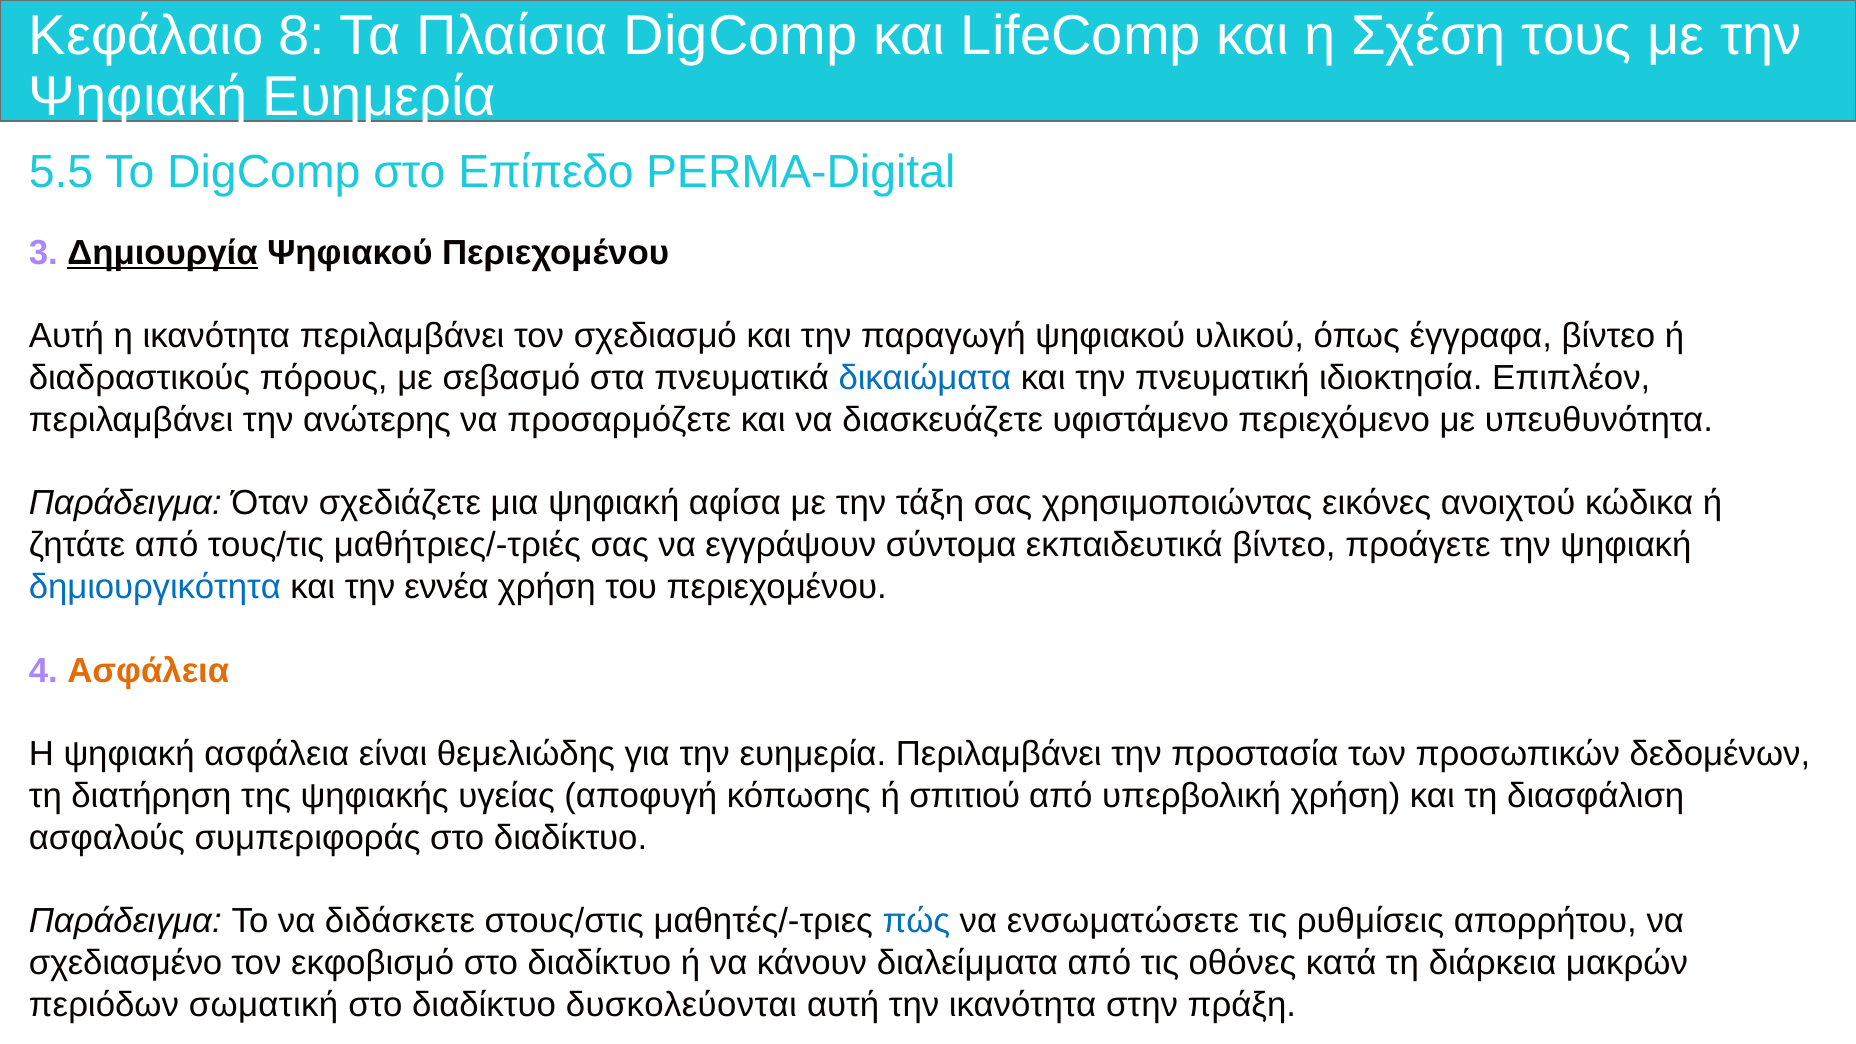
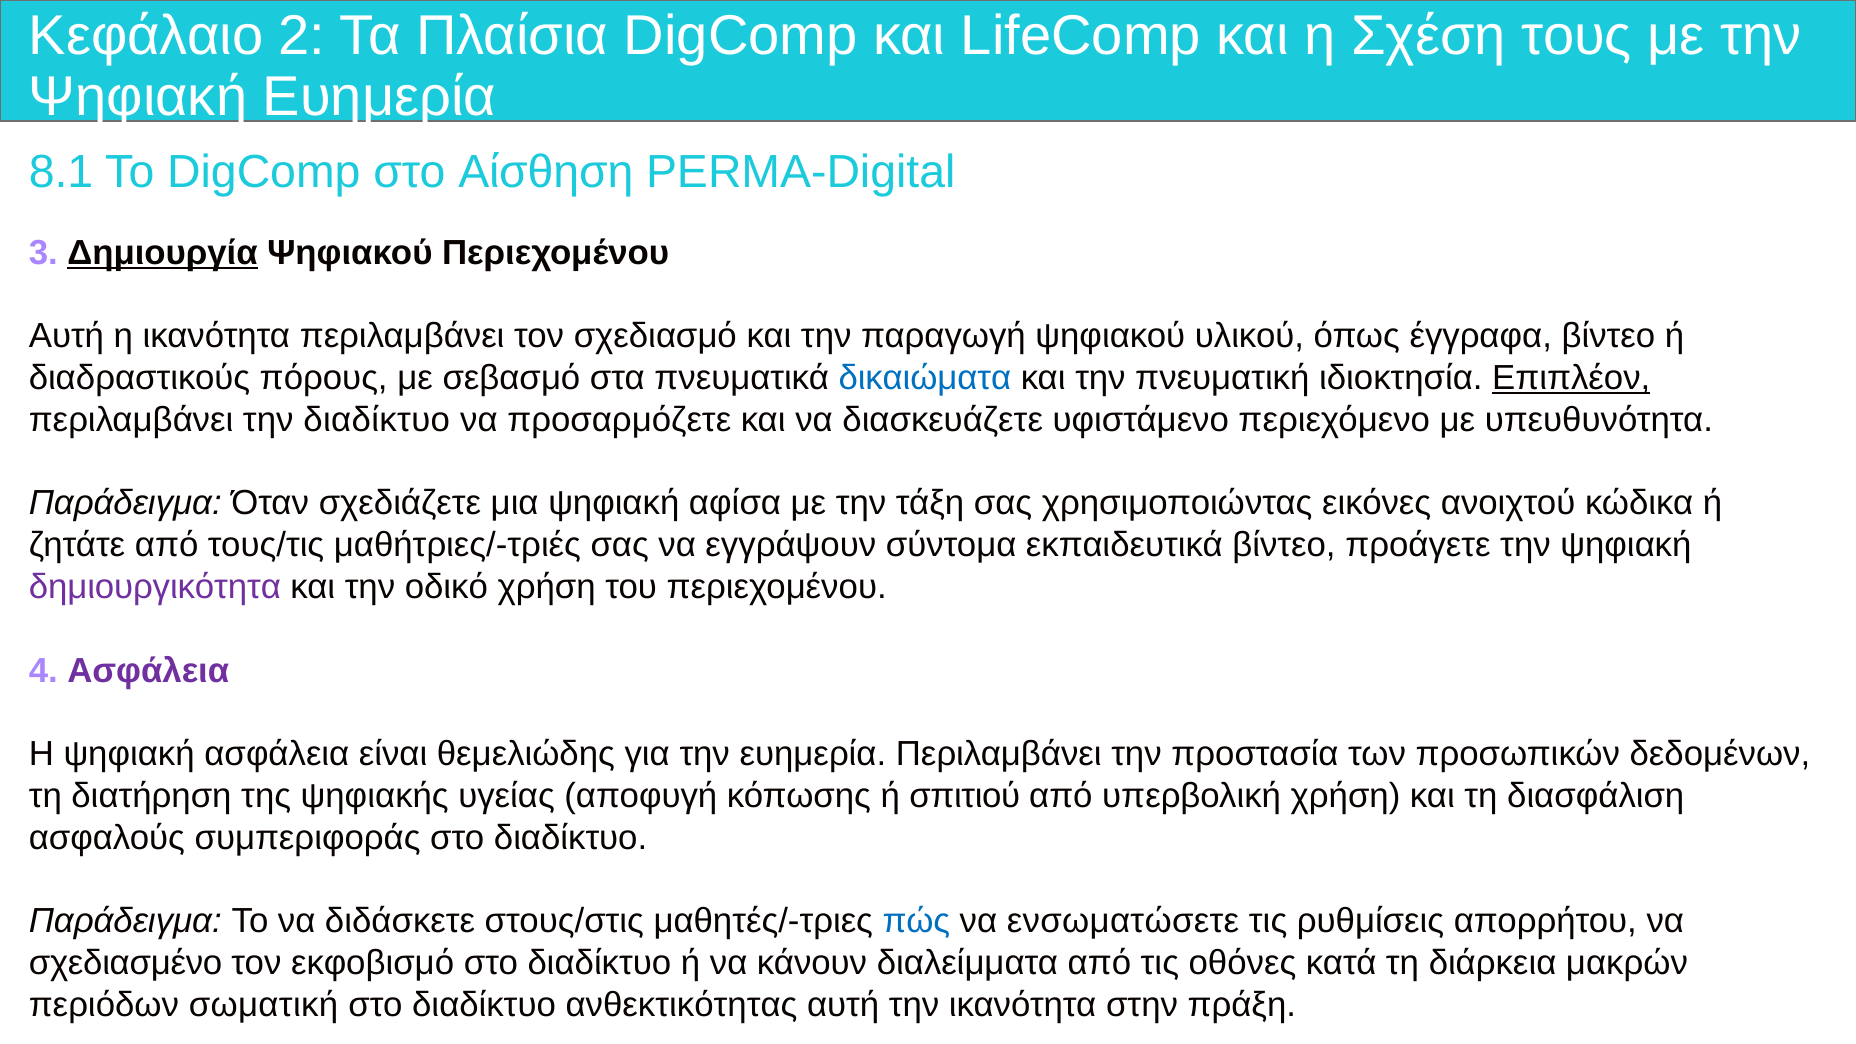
8: 8 -> 2
5.5: 5.5 -> 8.1
Επίπεδο: Επίπεδο -> Αίσθηση
Επιπλέον underline: none -> present
την ανώτερης: ανώτερης -> διαδίκτυο
δημιουργικότητα colour: blue -> purple
εννέα: εννέα -> οδικό
Ασφάλεια at (148, 671) colour: orange -> purple
δυσκολεύονται: δυσκολεύονται -> ανθεκτικότητας
